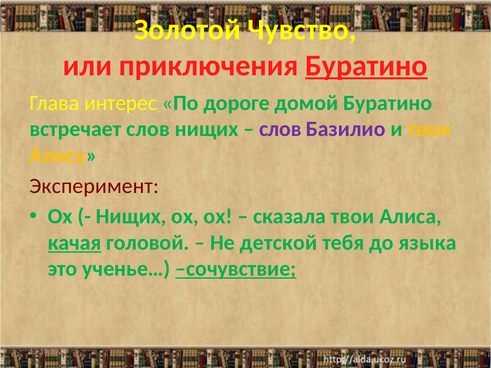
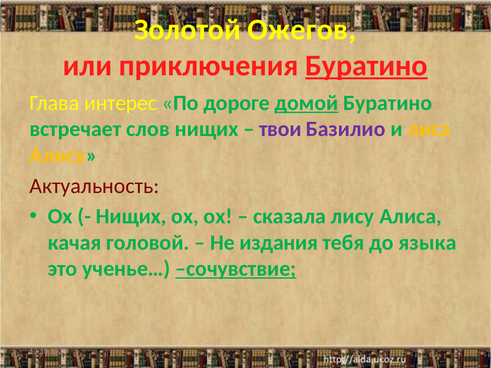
Чувство: Чувство -> Ожегов
домой underline: none -> present
слов at (280, 129): слов -> твои
и твои: твои -> лиса
Эксперимент: Эксперимент -> Актуальность
сказала твои: твои -> лису
качая underline: present -> none
детской: детской -> издания
